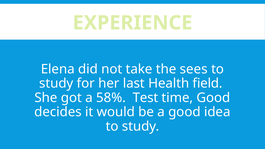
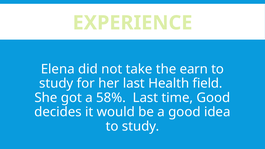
sees: sees -> earn
58% Test: Test -> Last
